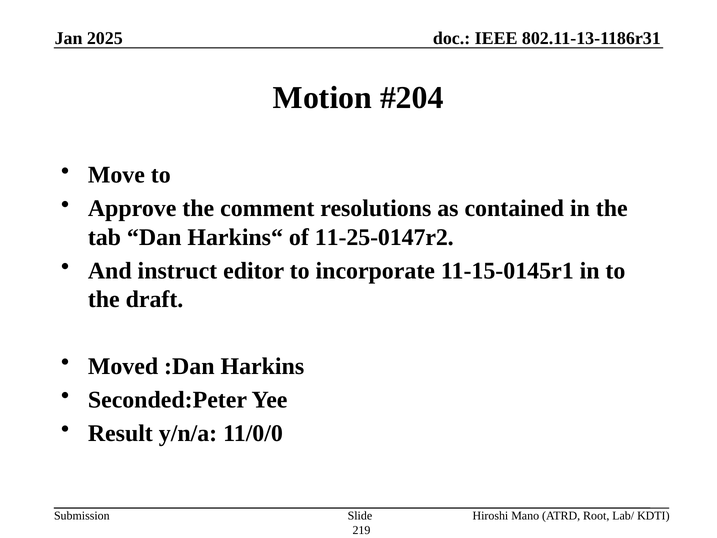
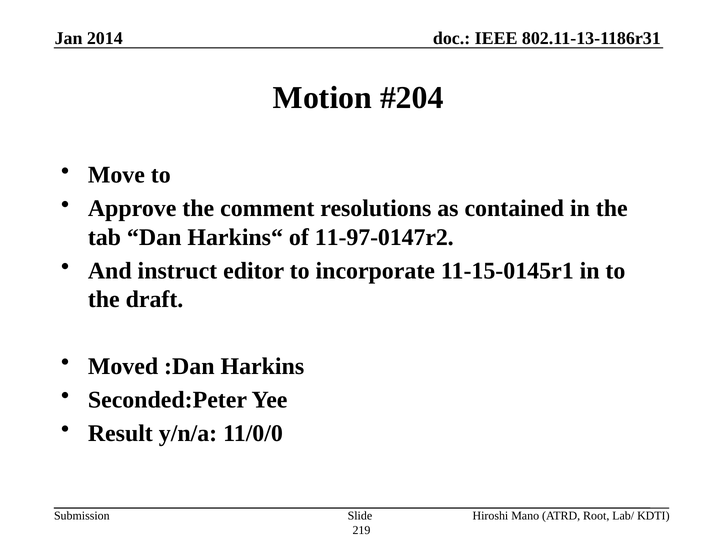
2025: 2025 -> 2014
11-25-0147r2: 11-25-0147r2 -> 11-97-0147r2
